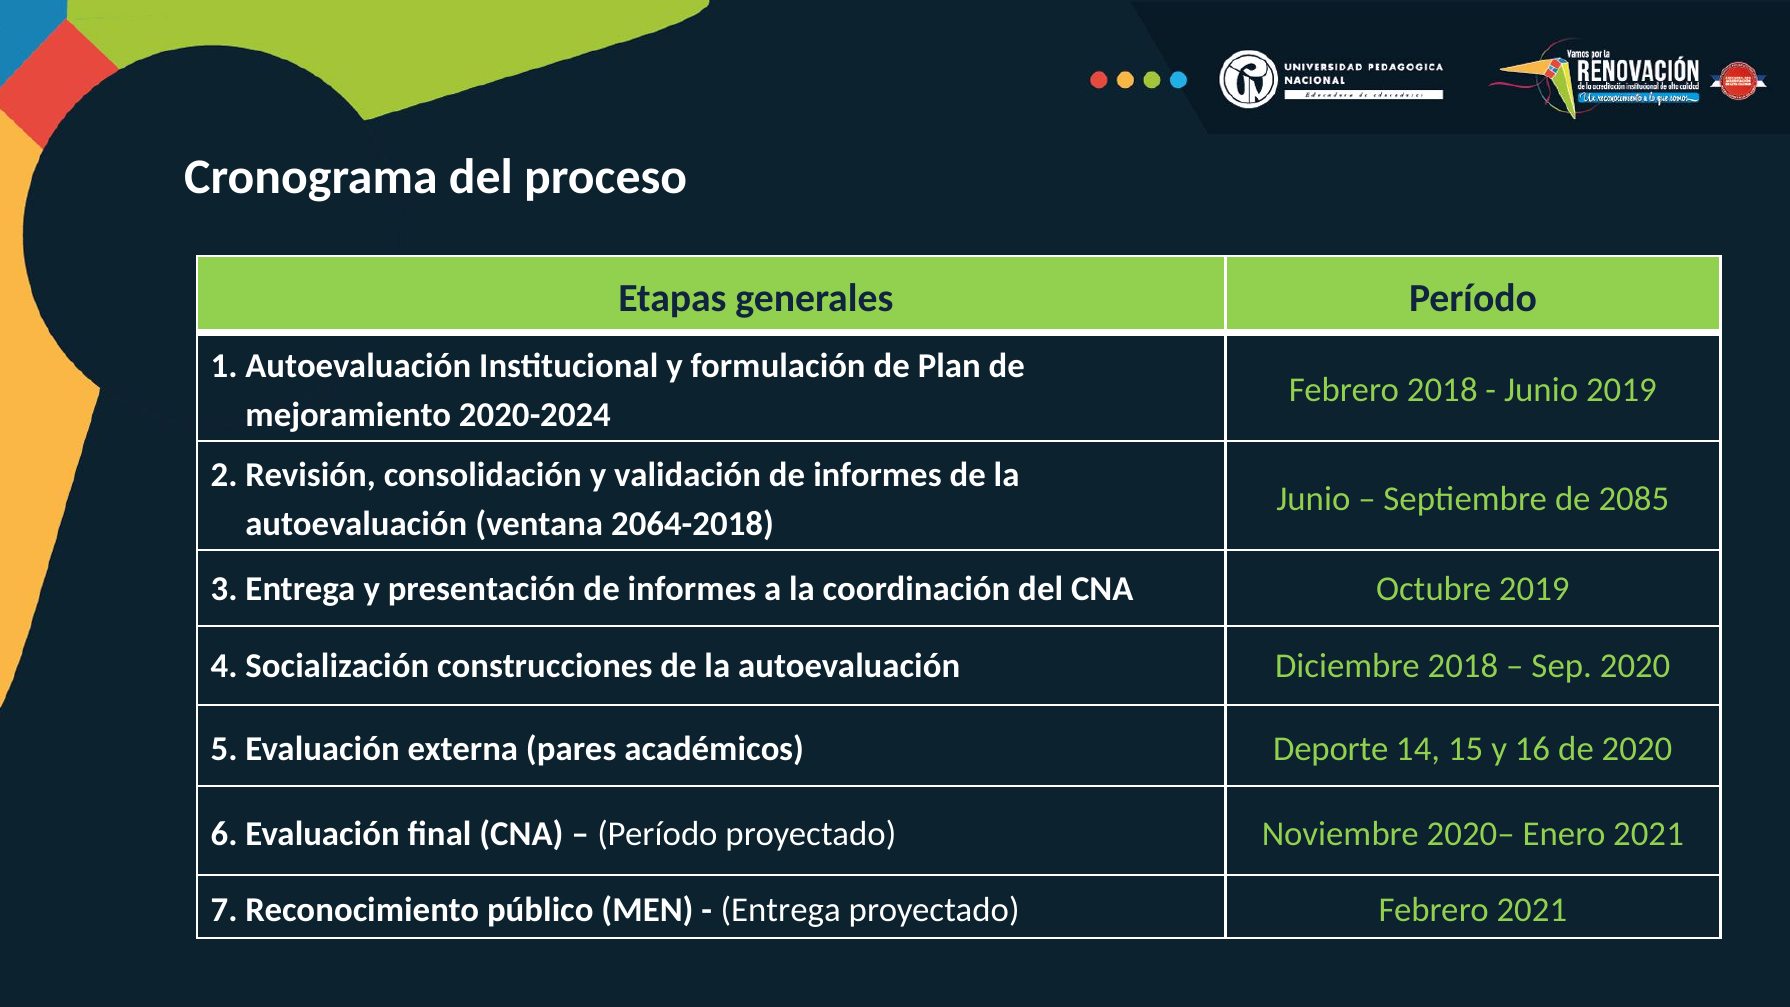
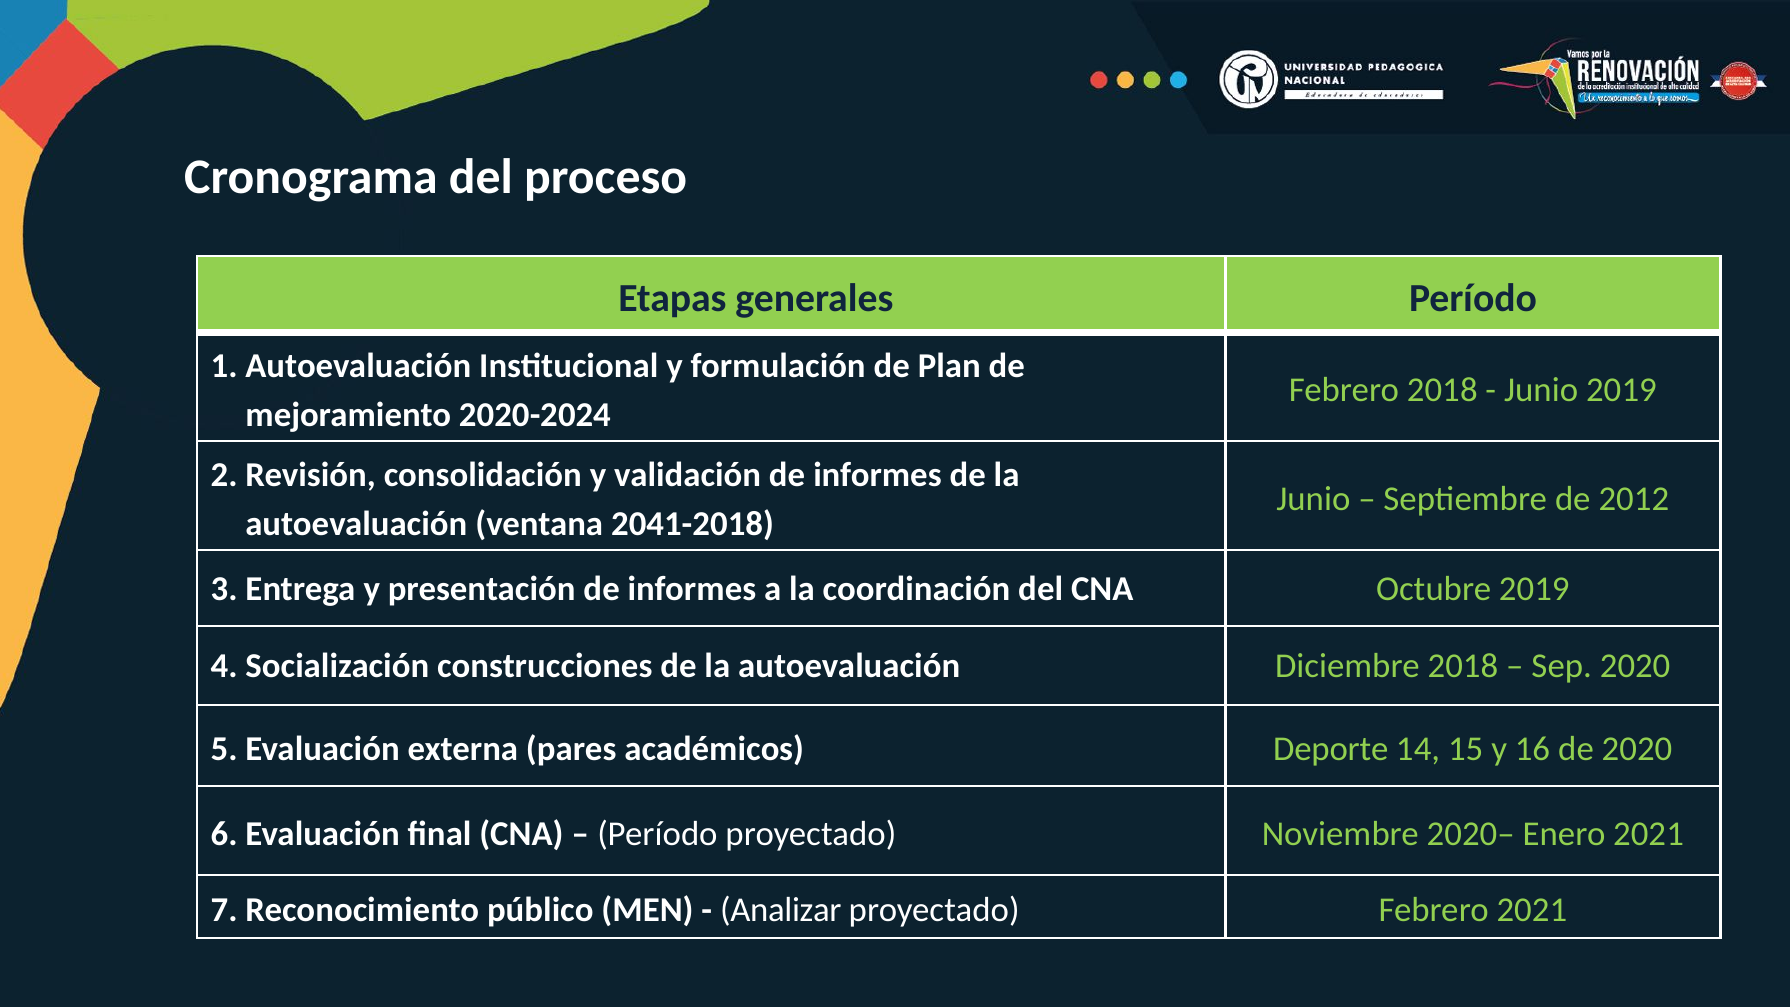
2085: 2085 -> 2012
2064-2018: 2064-2018 -> 2041-2018
Entrega at (781, 910): Entrega -> Analizar
